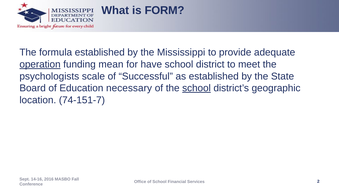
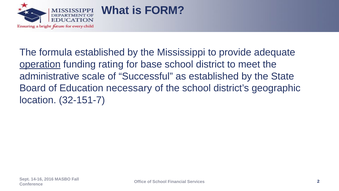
mean: mean -> rating
have: have -> base
psychologists: psychologists -> administrative
school at (197, 88) underline: present -> none
74-151-7: 74-151-7 -> 32-151-7
